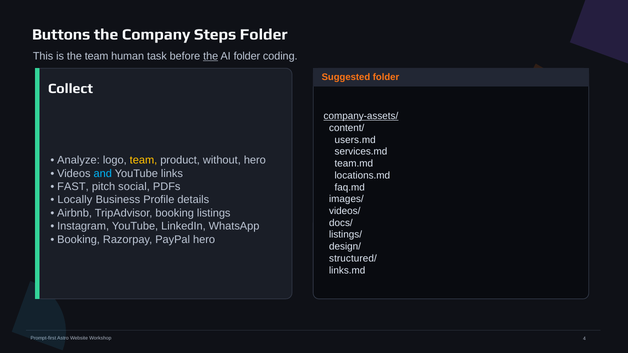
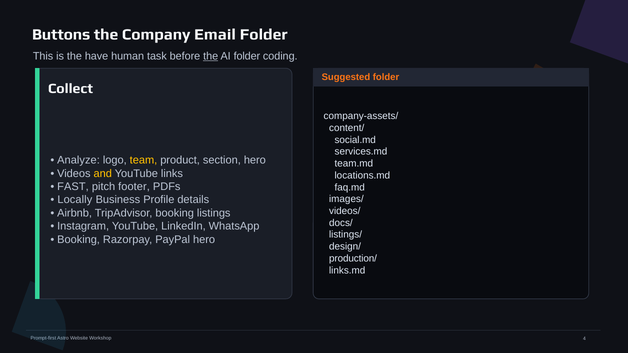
Steps: Steps -> Email
the team: team -> have
company-assets/ underline: present -> none
users.md: users.md -> social.md
without: without -> section
and colour: light blue -> yellow
social: social -> footer
structured/: structured/ -> production/
